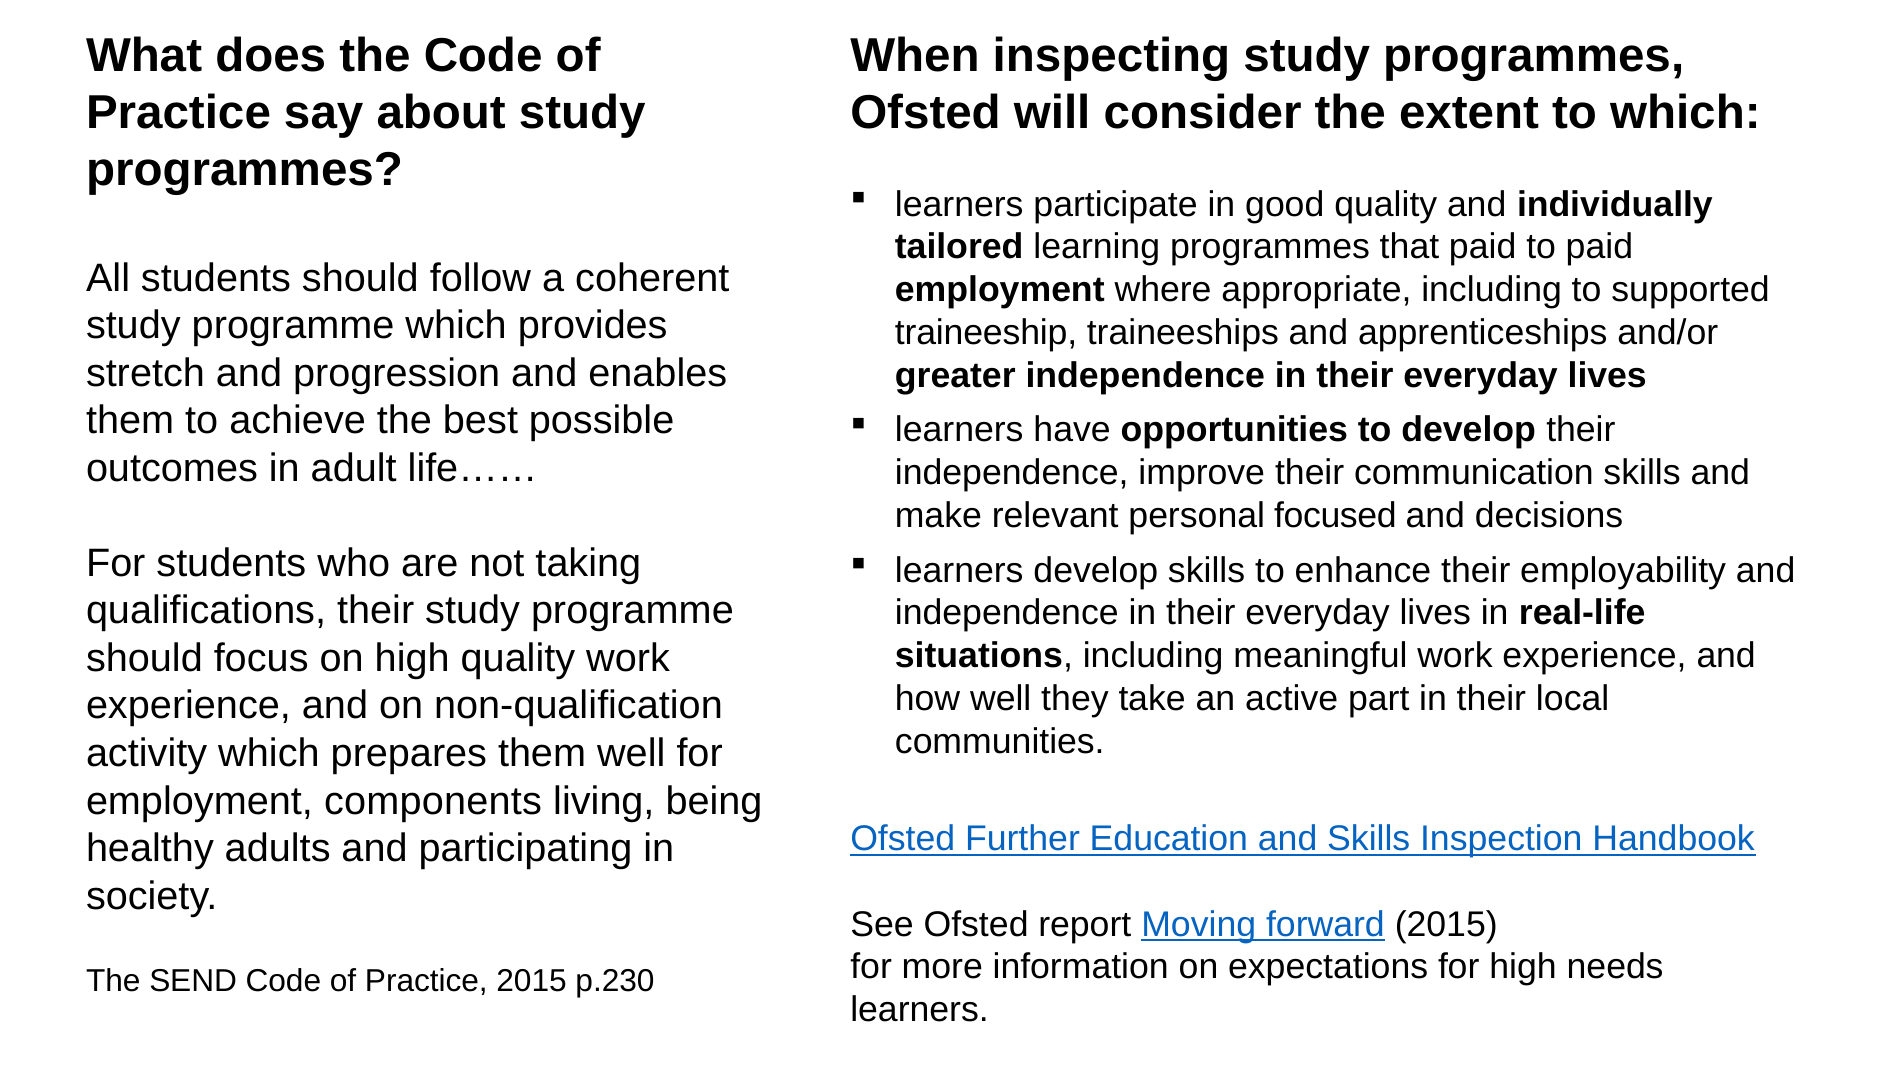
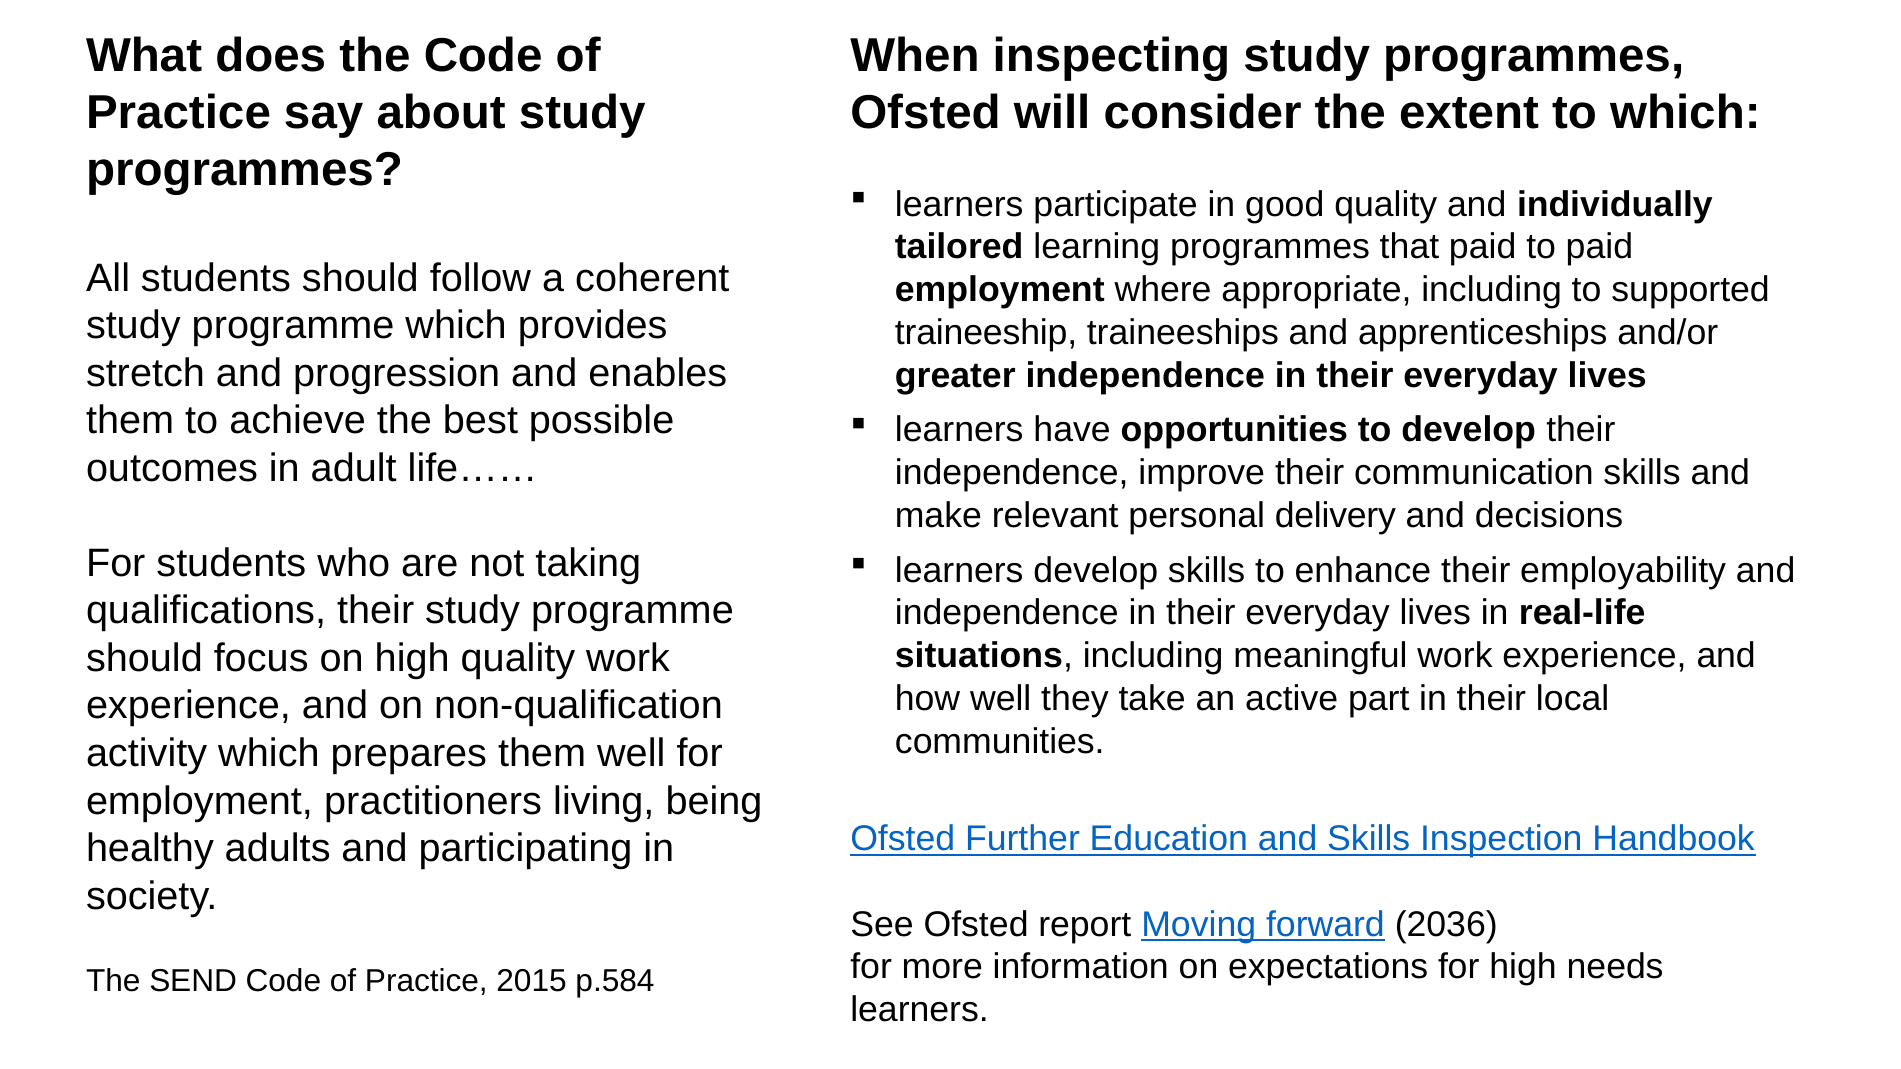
focused: focused -> delivery
components: components -> practitioners
forward 2015: 2015 -> 2036
p.230: p.230 -> p.584
